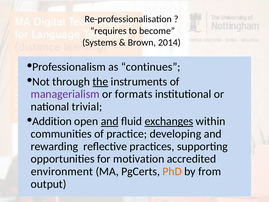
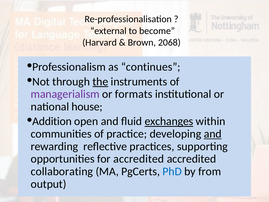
requires: requires -> external
Systems: Systems -> Harvard
2014: 2014 -> 2068
trivial: trivial -> house
and at (110, 121) underline: present -> none
and at (213, 134) underline: none -> present
for motivation: motivation -> accredited
environment: environment -> collaborating
PhD colour: orange -> blue
